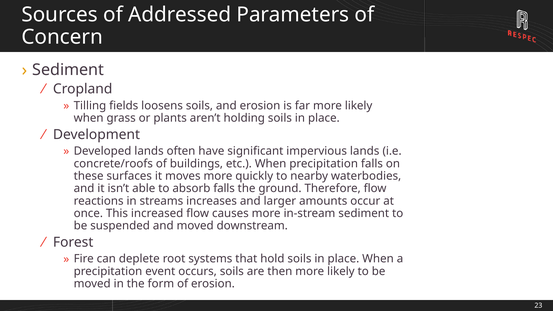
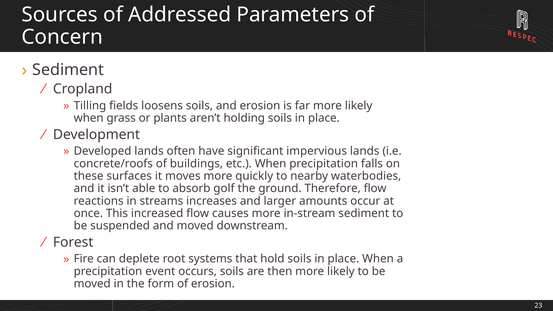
absorb falls: falls -> golf
